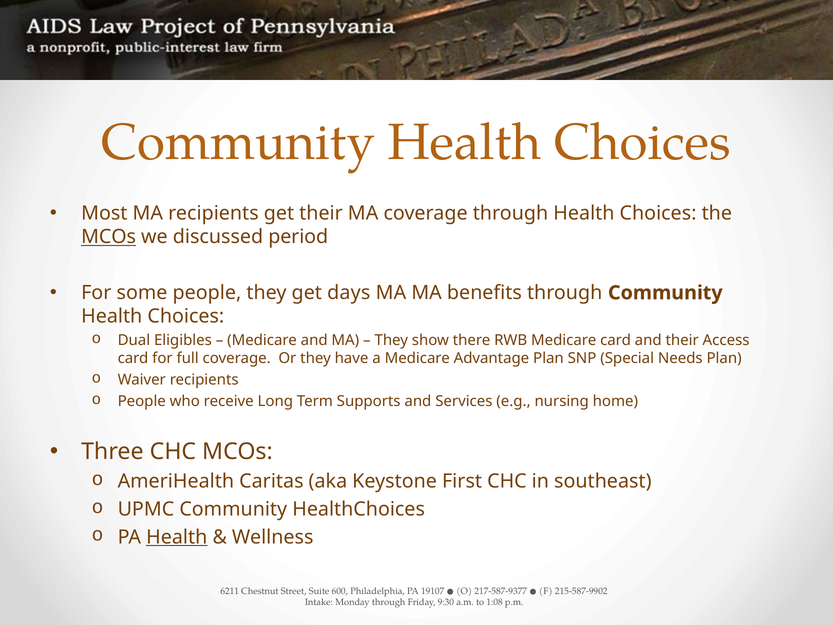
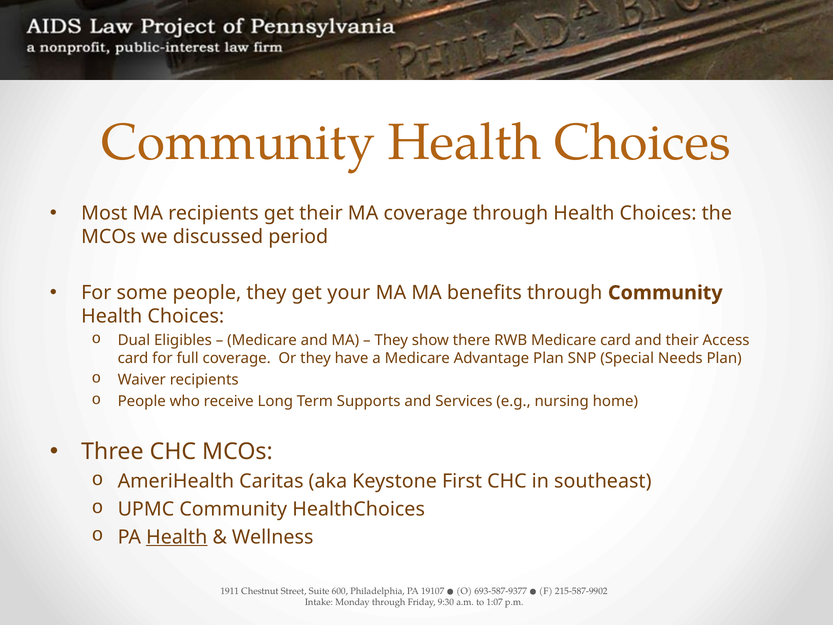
MCOs at (109, 237) underline: present -> none
days: days -> your
6211: 6211 -> 1911
217-587-9377: 217-587-9377 -> 693-587-9377
1:08: 1:08 -> 1:07
